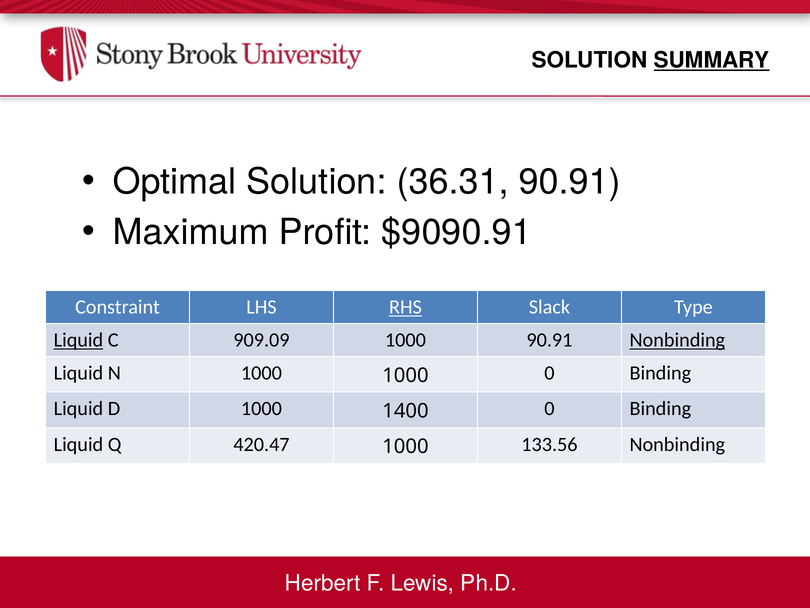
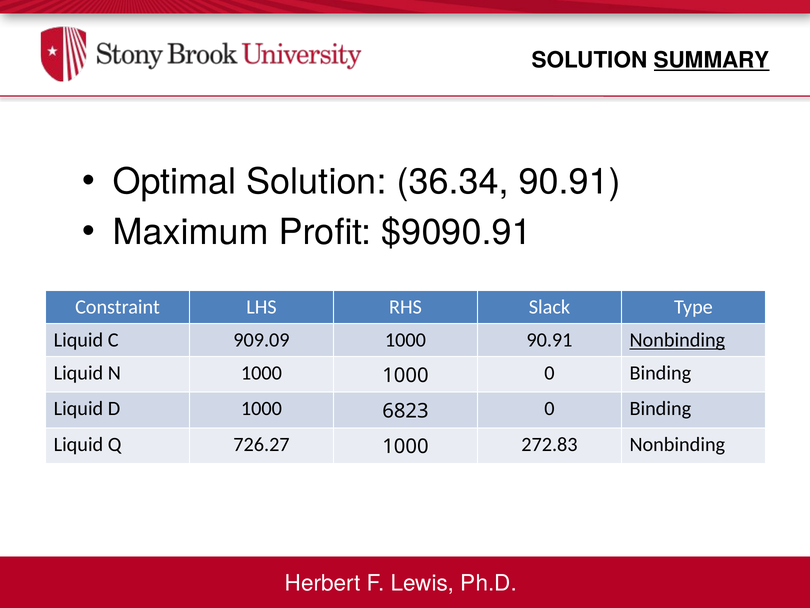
36.31: 36.31 -> 36.34
RHS underline: present -> none
Liquid at (78, 340) underline: present -> none
1400: 1400 -> 6823
420.47: 420.47 -> 726.27
133.56: 133.56 -> 272.83
